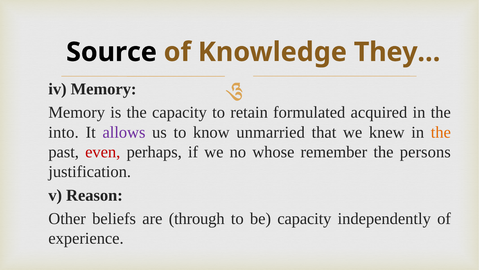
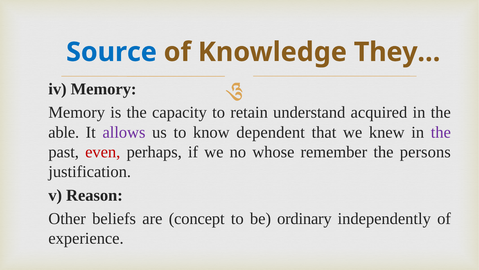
Source colour: black -> blue
formulated: formulated -> understand
into: into -> able
unmarried: unmarried -> dependent
the at (441, 132) colour: orange -> purple
through: through -> concept
be capacity: capacity -> ordinary
